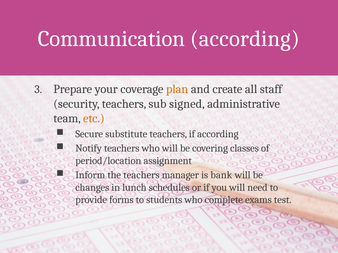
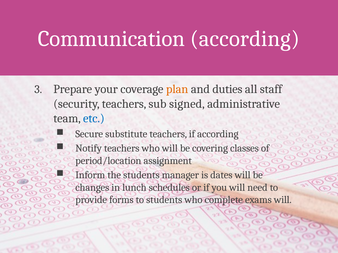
create: create -> duties
etc colour: orange -> blue
the teachers: teachers -> students
bank: bank -> dates
exams test: test -> will
